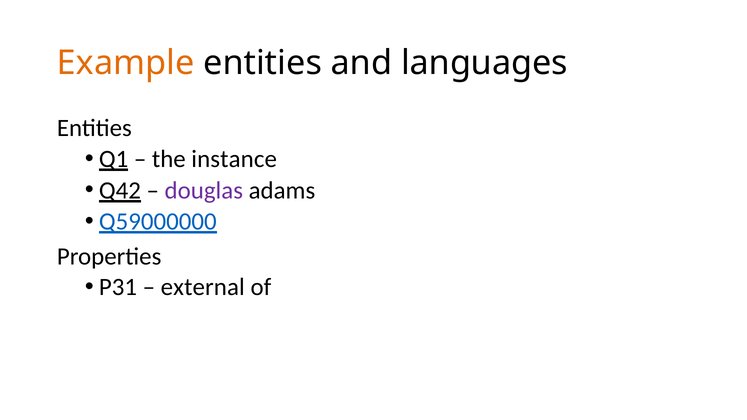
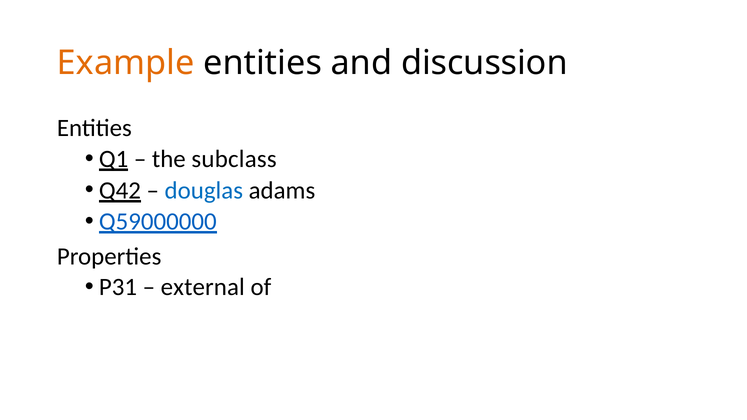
languages: languages -> discussion
instance: instance -> subclass
douglas colour: purple -> blue
